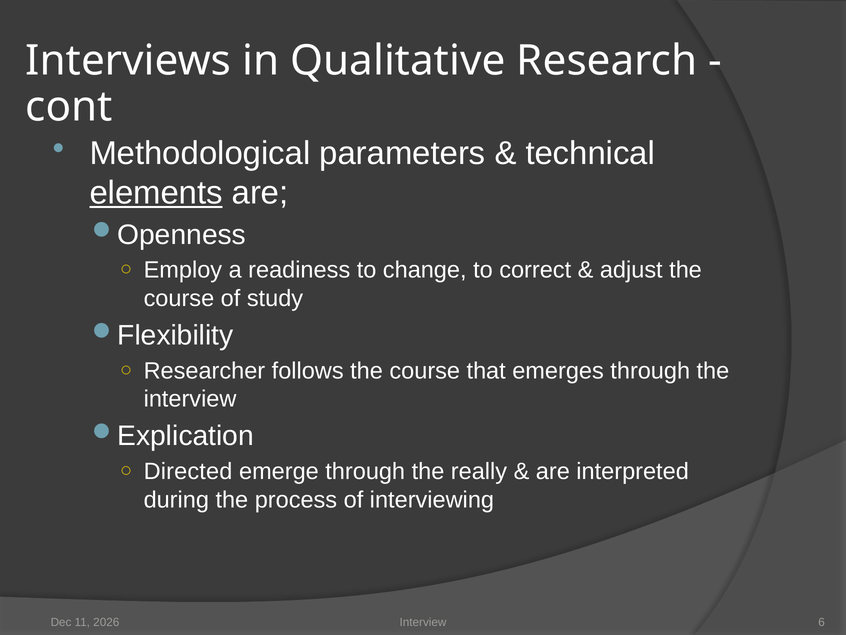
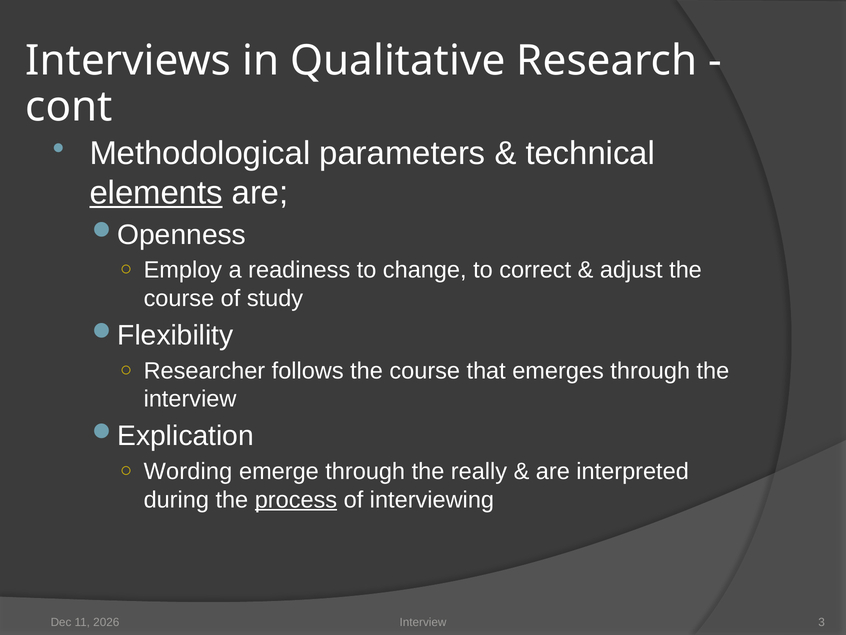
Directed: Directed -> Wording
process underline: none -> present
6: 6 -> 3
